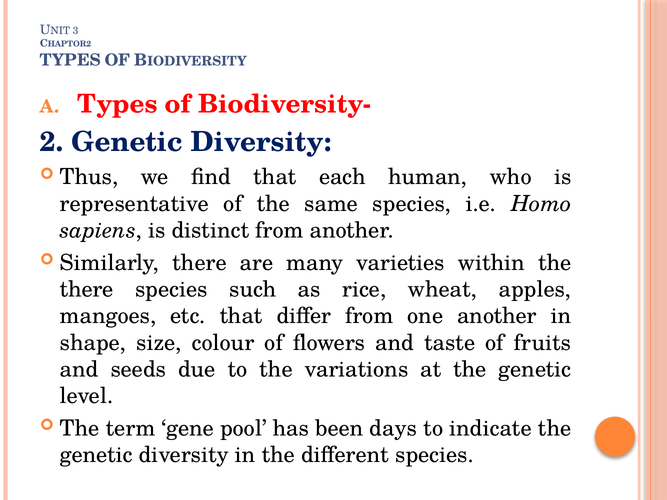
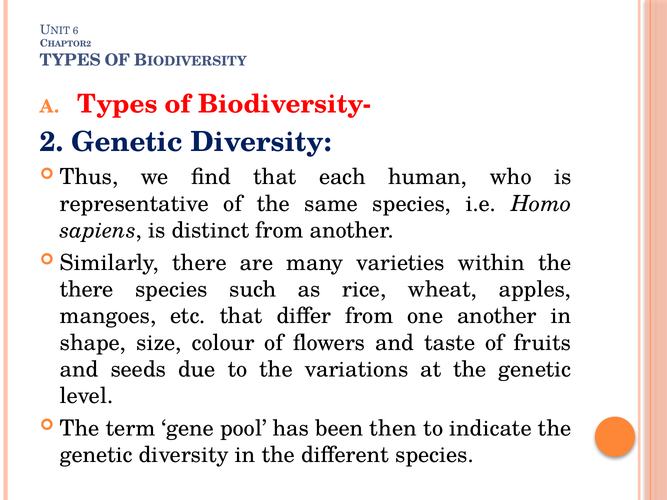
3: 3 -> 6
days: days -> then
